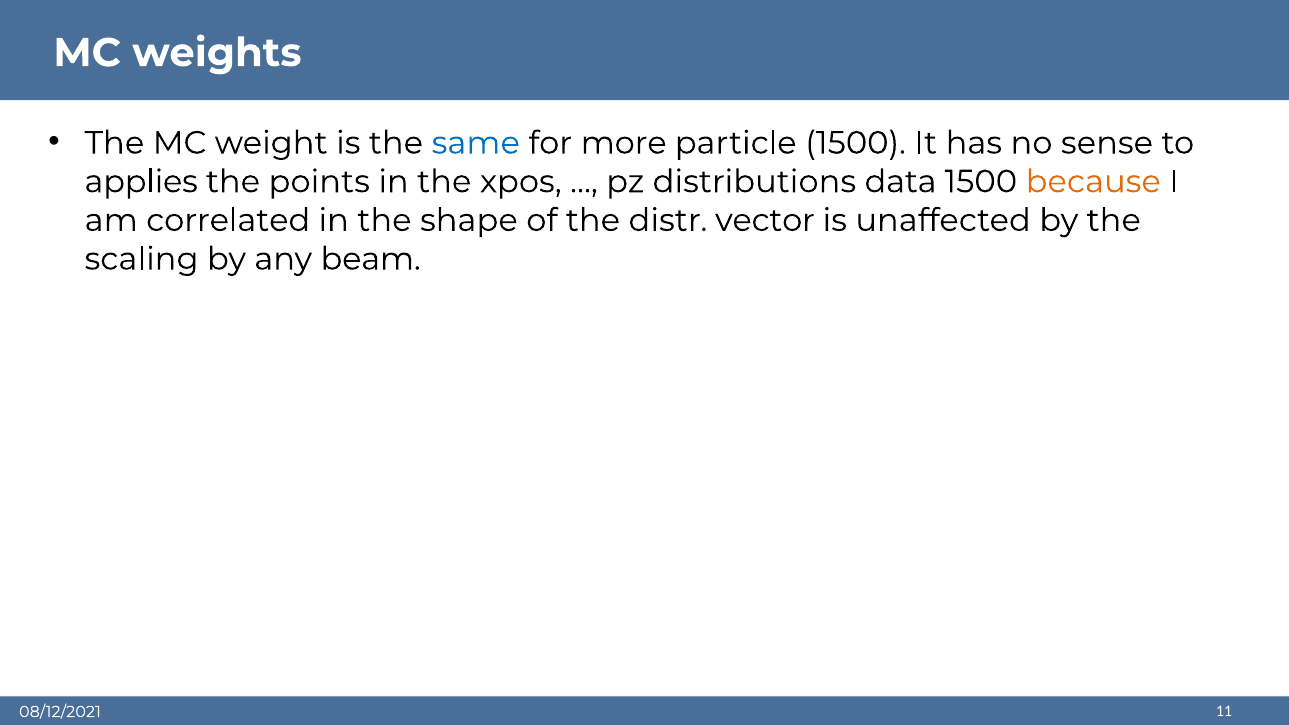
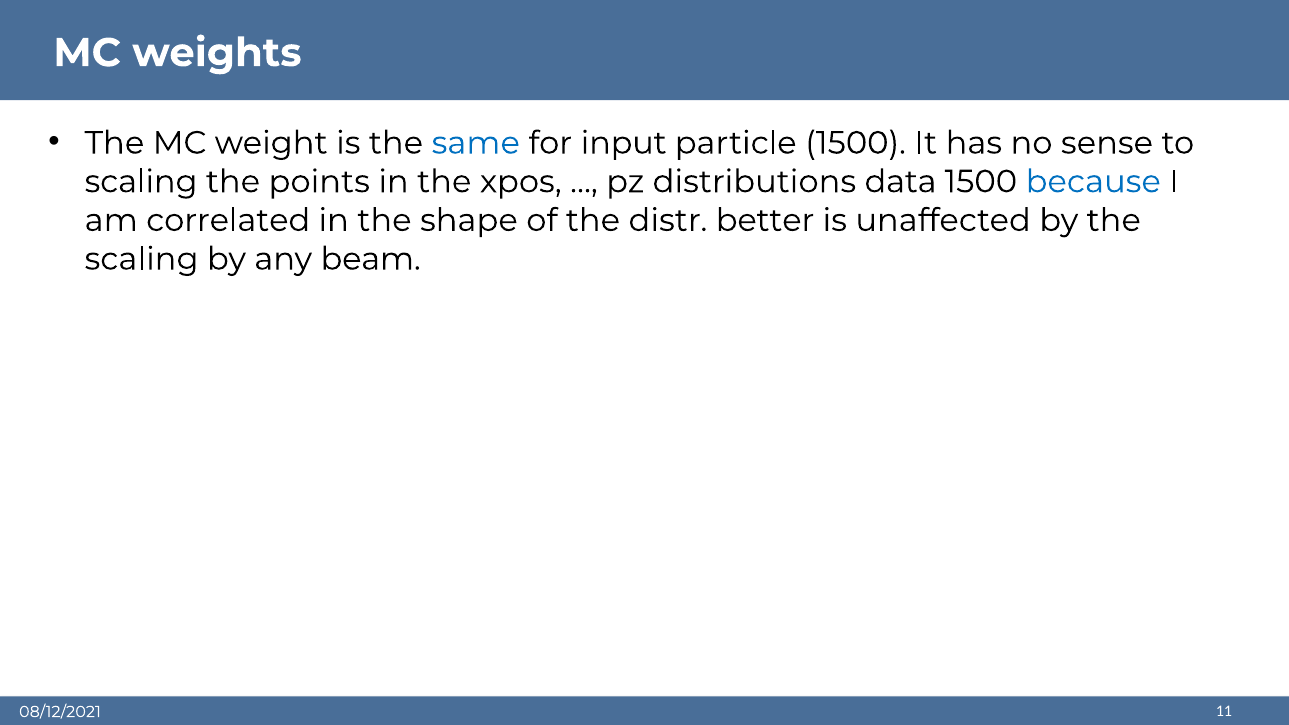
more: more -> input
applies at (141, 182): applies -> scaling
because colour: orange -> blue
vector: vector -> better
